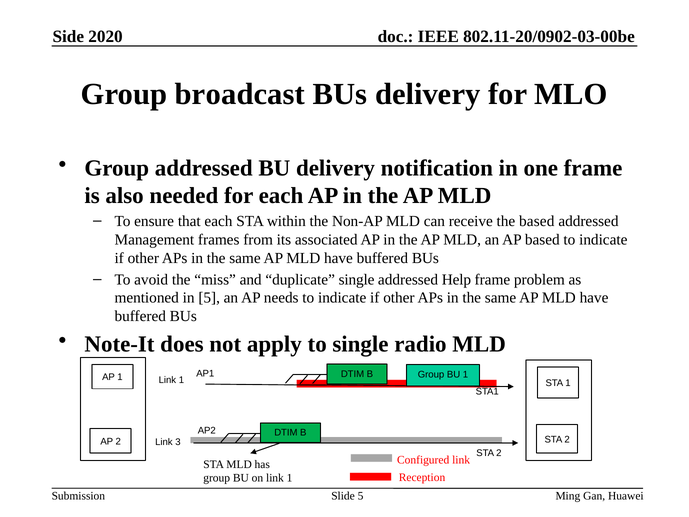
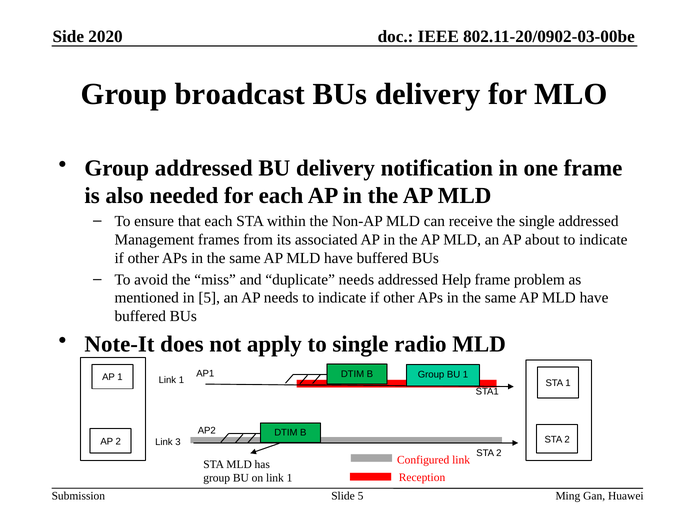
the based: based -> single
AP based: based -> about
duplicate single: single -> needs
